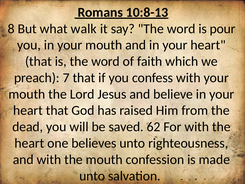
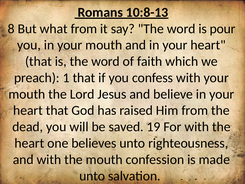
what walk: walk -> from
7: 7 -> 1
62: 62 -> 19
